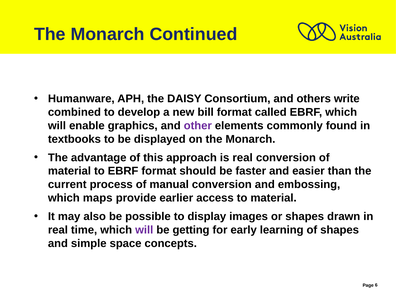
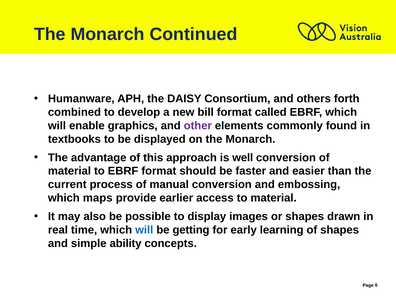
write: write -> forth
is real: real -> well
will at (144, 230) colour: purple -> blue
space: space -> ability
